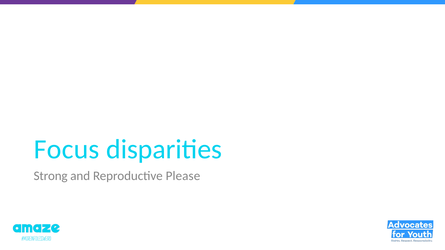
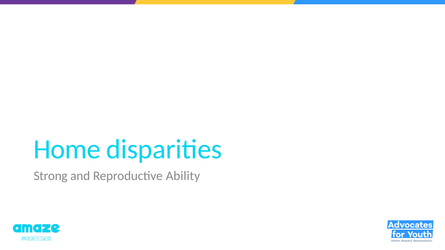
Focus: Focus -> Home
Please: Please -> Ability
